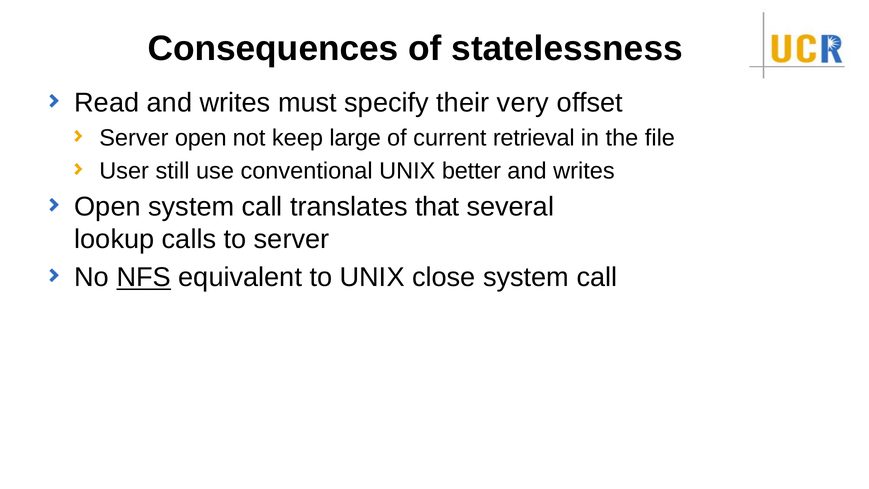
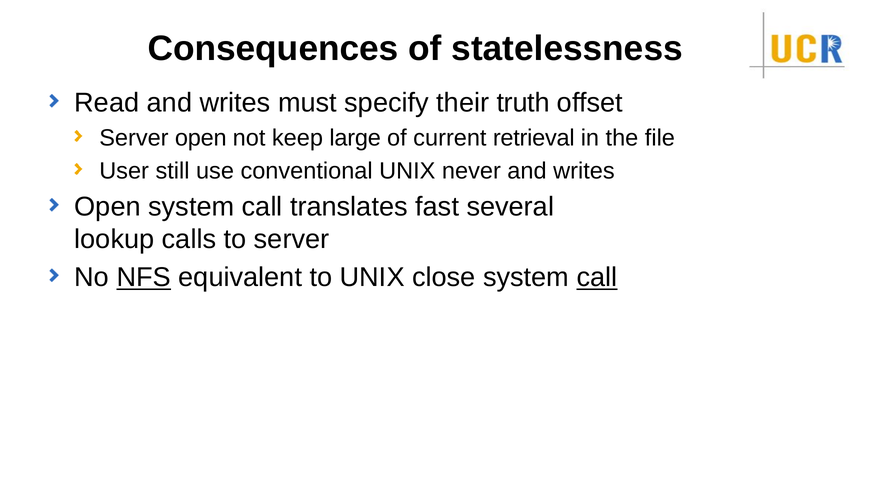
very: very -> truth
better: better -> never
that: that -> fast
call at (597, 277) underline: none -> present
